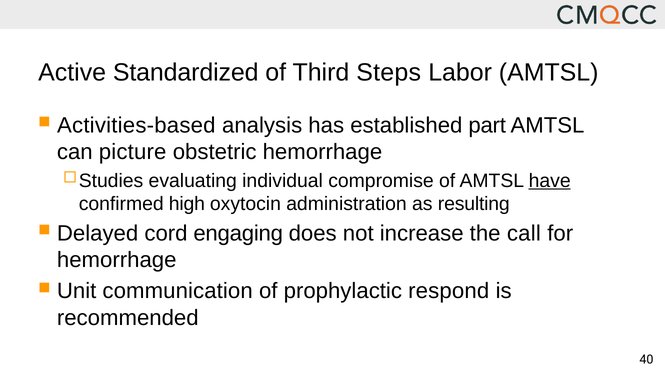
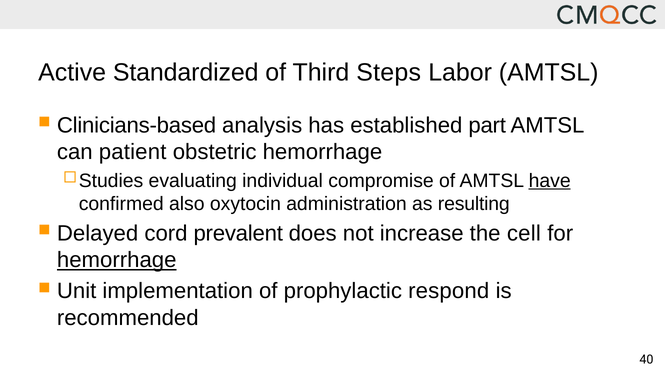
Activities-based: Activities-based -> Clinicians-based
picture: picture -> patient
high: high -> also
engaging: engaging -> prevalent
call: call -> cell
hemorrhage at (117, 260) underline: none -> present
communication: communication -> implementation
